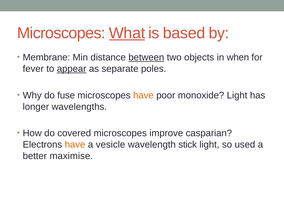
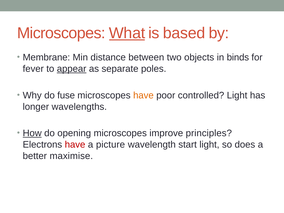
between underline: present -> none
when: when -> binds
monoxide: monoxide -> controlled
How underline: none -> present
covered: covered -> opening
casparian: casparian -> principles
have at (75, 145) colour: orange -> red
vesicle: vesicle -> picture
stick: stick -> start
used: used -> does
